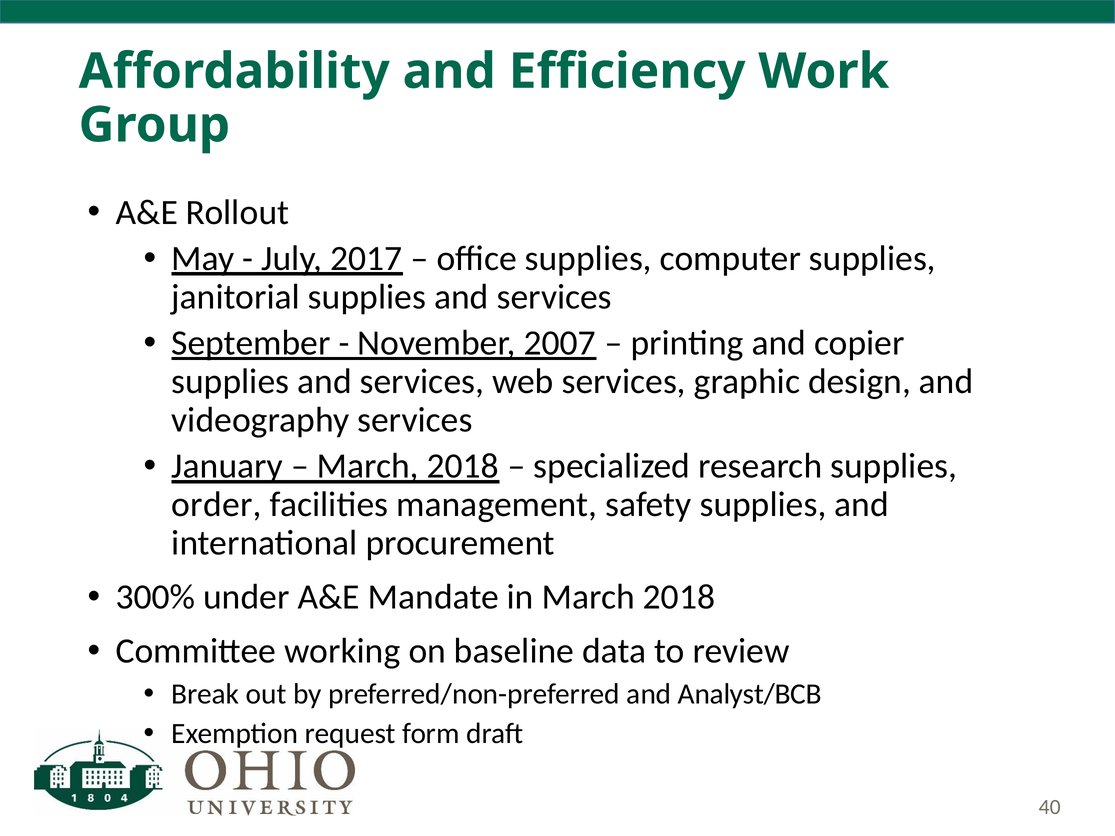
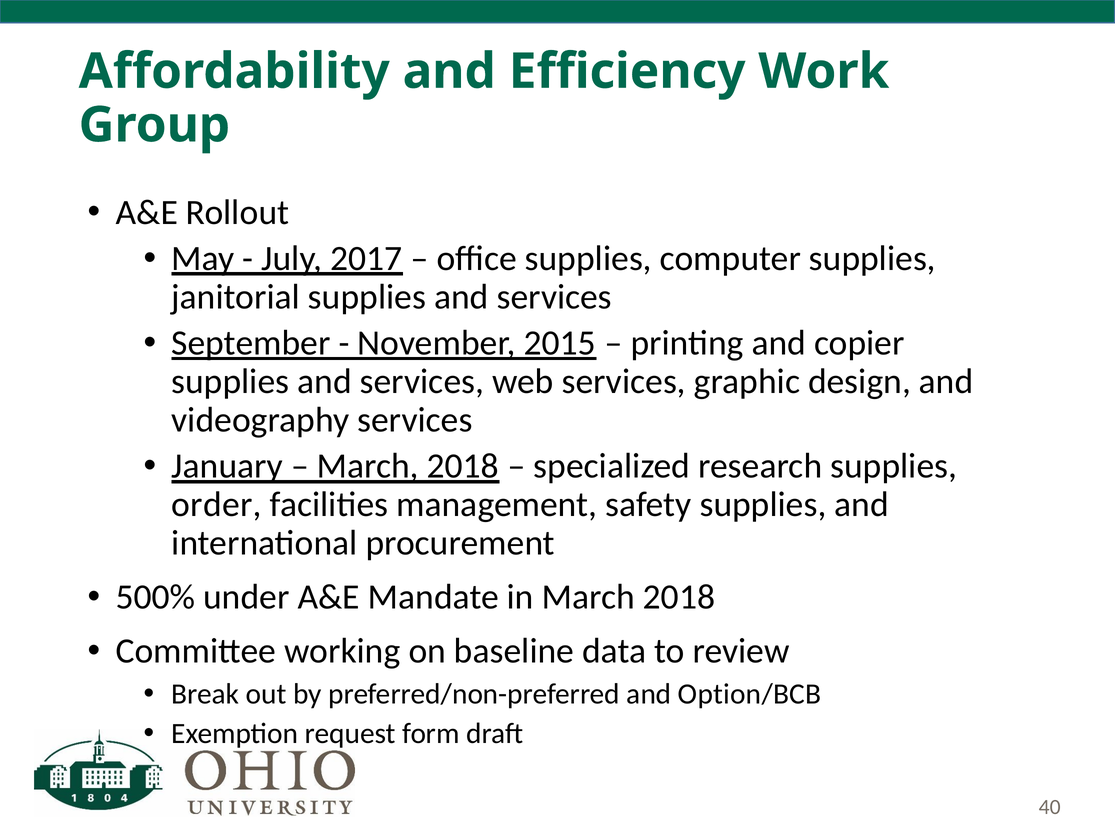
2007: 2007 -> 2015
300%: 300% -> 500%
Analyst/BCB: Analyst/BCB -> Option/BCB
